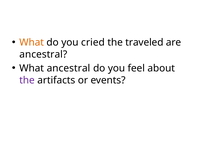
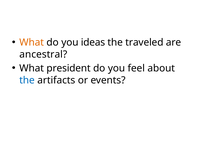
cried: cried -> ideas
What ancestral: ancestral -> president
the at (27, 80) colour: purple -> blue
